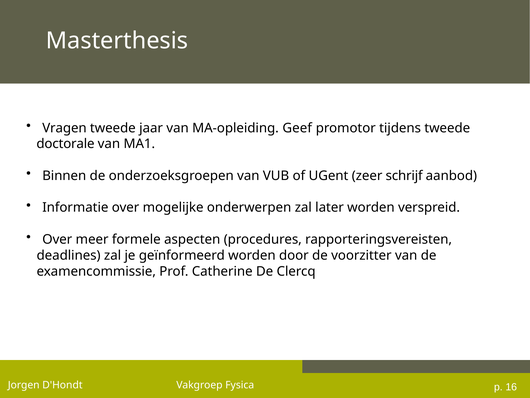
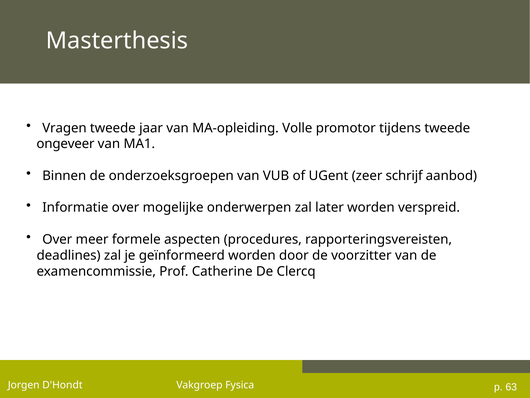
Geef: Geef -> Volle
doctorale: doctorale -> ongeveer
16: 16 -> 63
